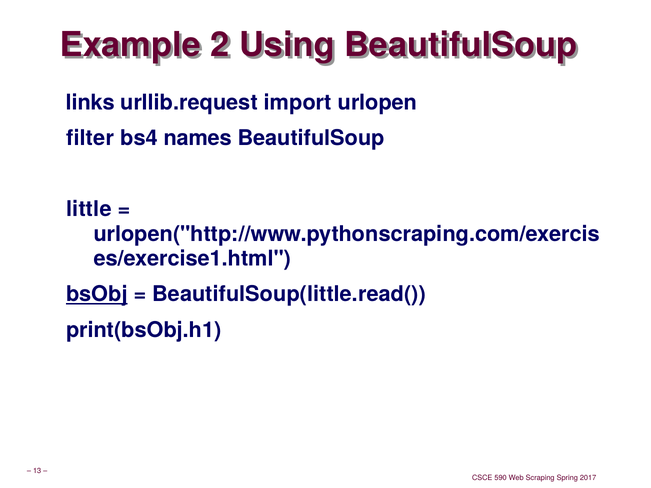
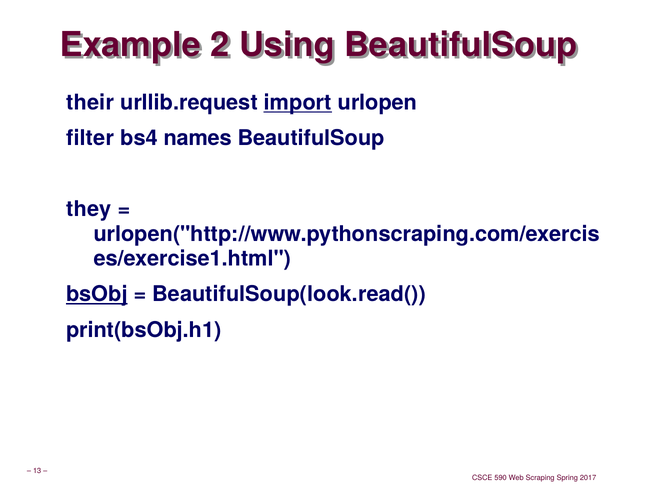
links: links -> their
import underline: none -> present
little: little -> they
BeautifulSoup(little.read(: BeautifulSoup(little.read( -> BeautifulSoup(look.read(
